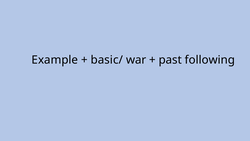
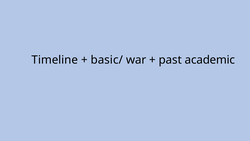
Example: Example -> Timeline
following: following -> academic
